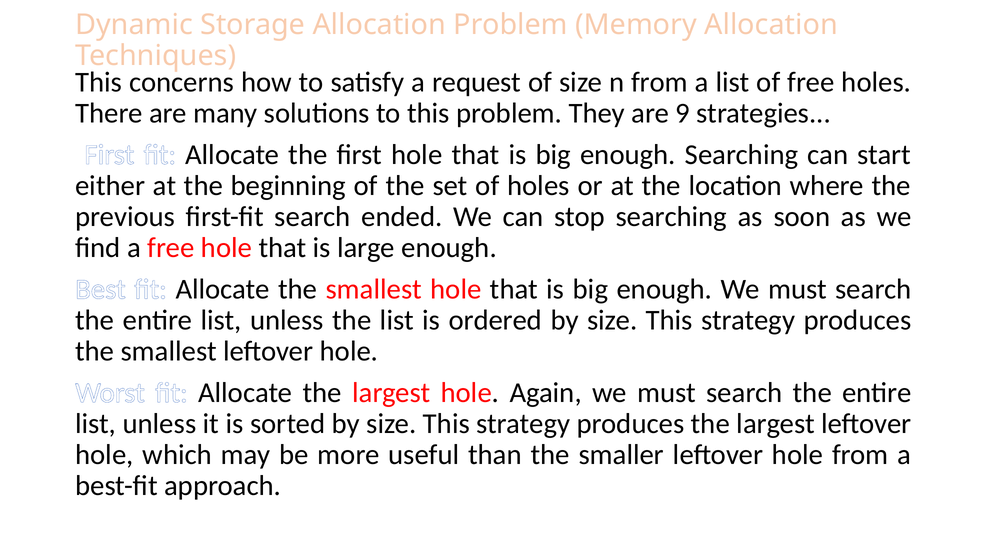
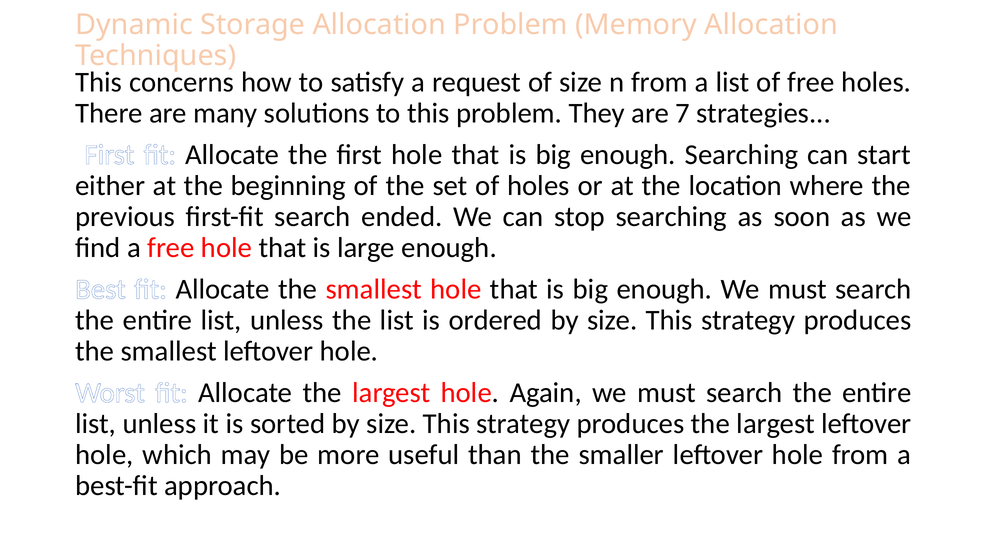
9: 9 -> 7
